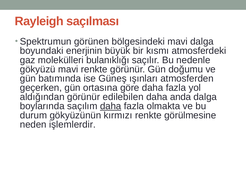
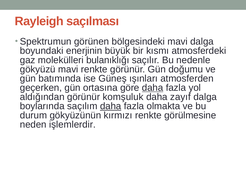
daha at (153, 87) underline: none -> present
edilebilen: edilebilen -> komşuluk
anda: anda -> zayıf
